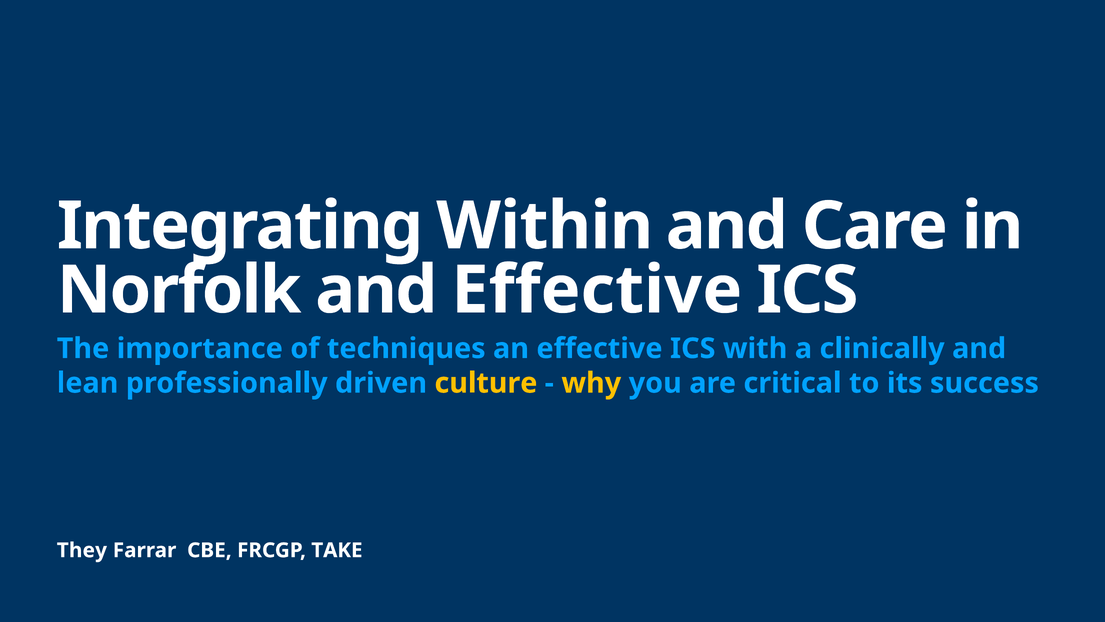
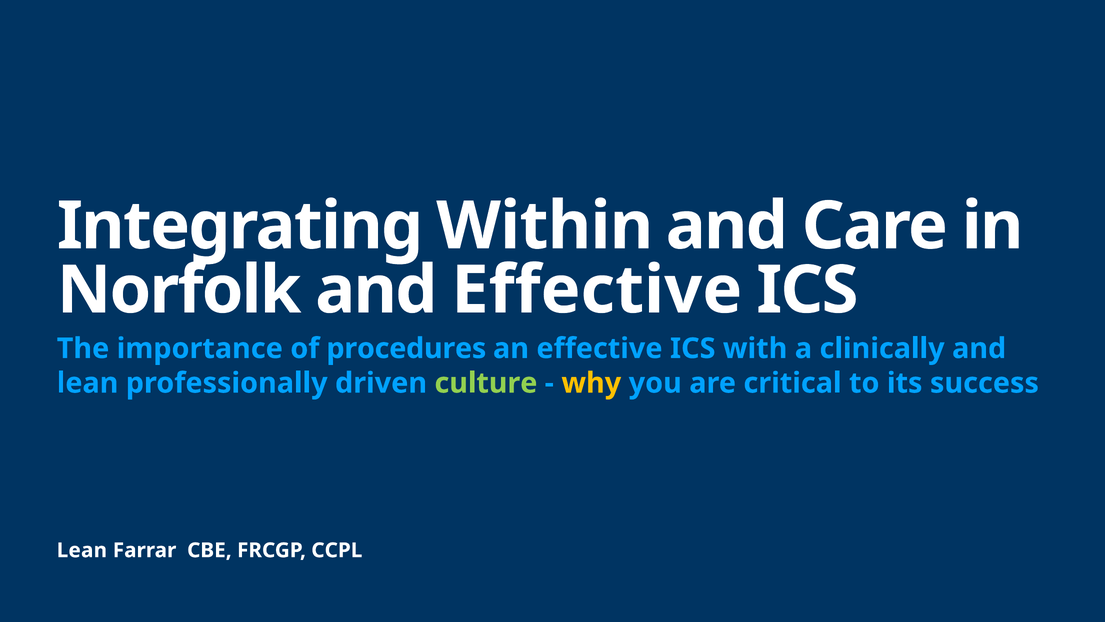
techniques: techniques -> procedures
culture colour: yellow -> light green
They at (82, 550): They -> Lean
TAKE: TAKE -> CCPL
